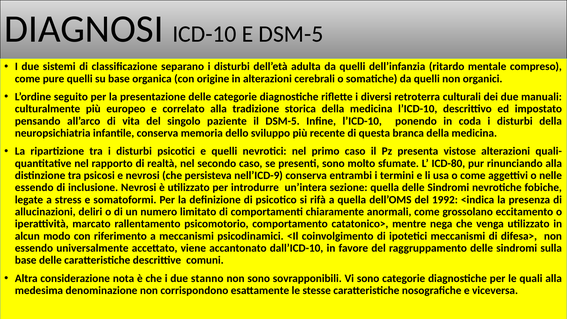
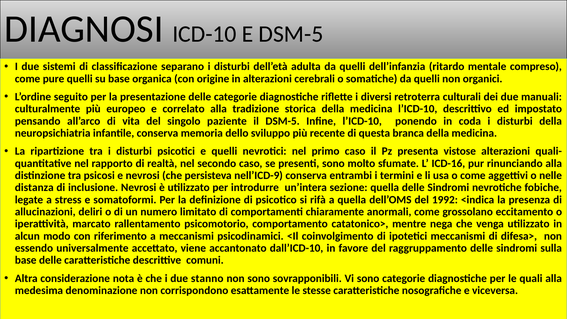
ICD-80: ICD-80 -> ICD-16
essendo at (34, 188): essendo -> distanza
